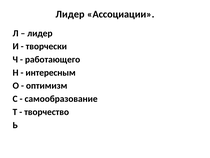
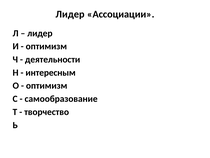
творчески at (46, 46): творчески -> оптимизм
работающего: работающего -> деятельности
